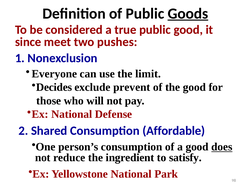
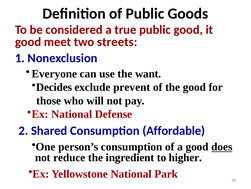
Goods underline: present -> none
since at (28, 42): since -> good
pushes: pushes -> streets
limit: limit -> want
satisfy: satisfy -> higher
